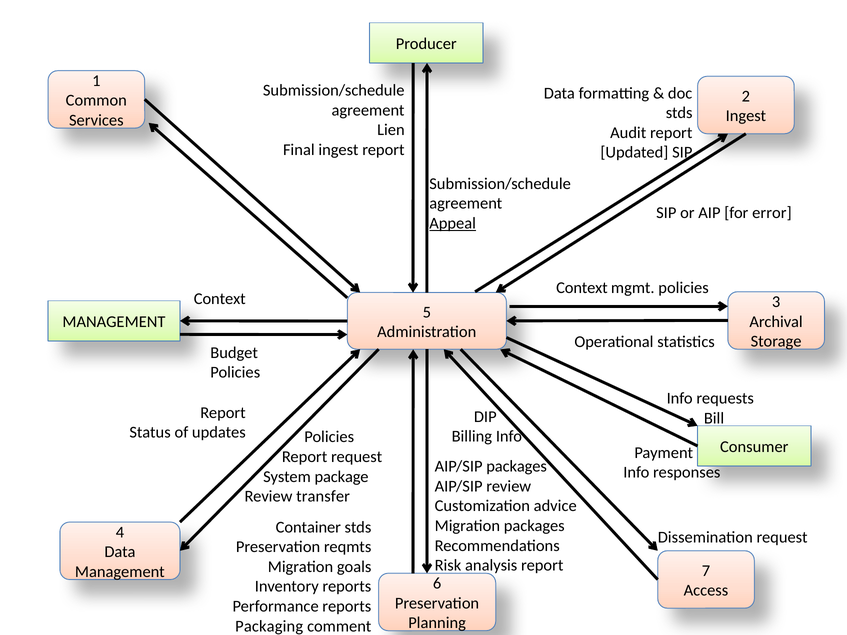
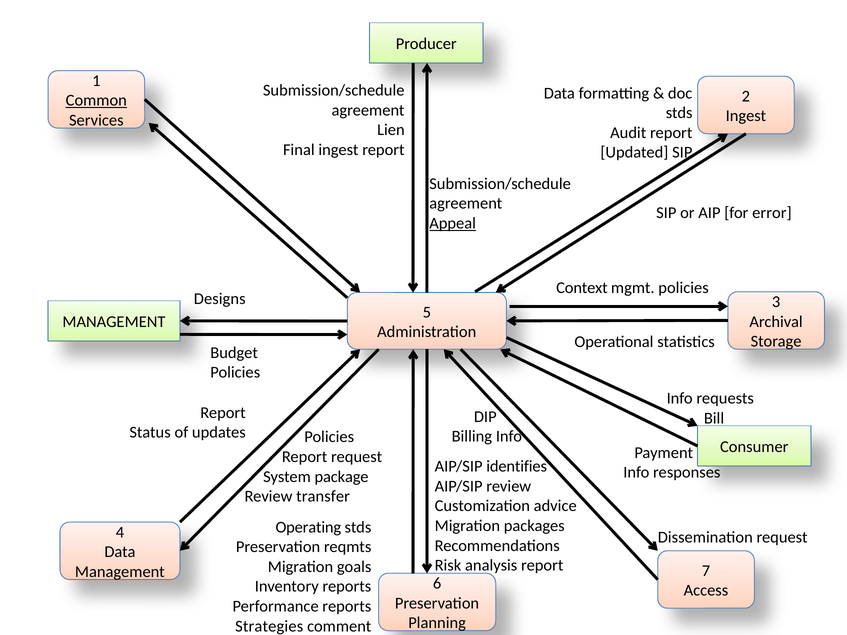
Common underline: none -> present
Context at (220, 299): Context -> Designs
AIP/SIP packages: packages -> identifies
Container: Container -> Operating
Packaging: Packaging -> Strategies
